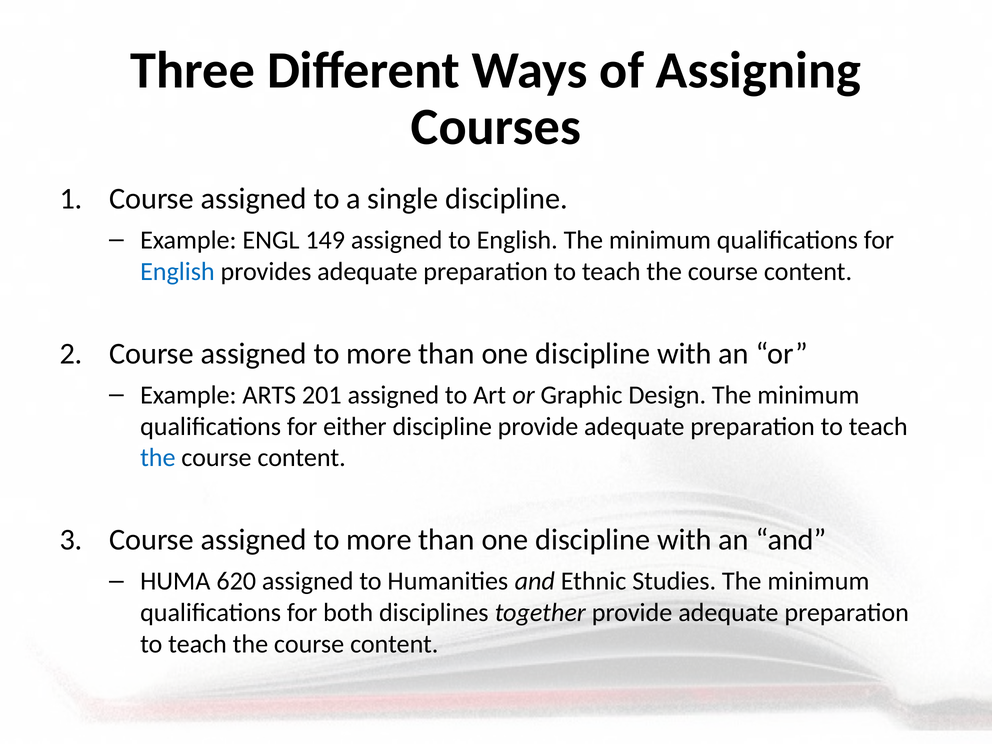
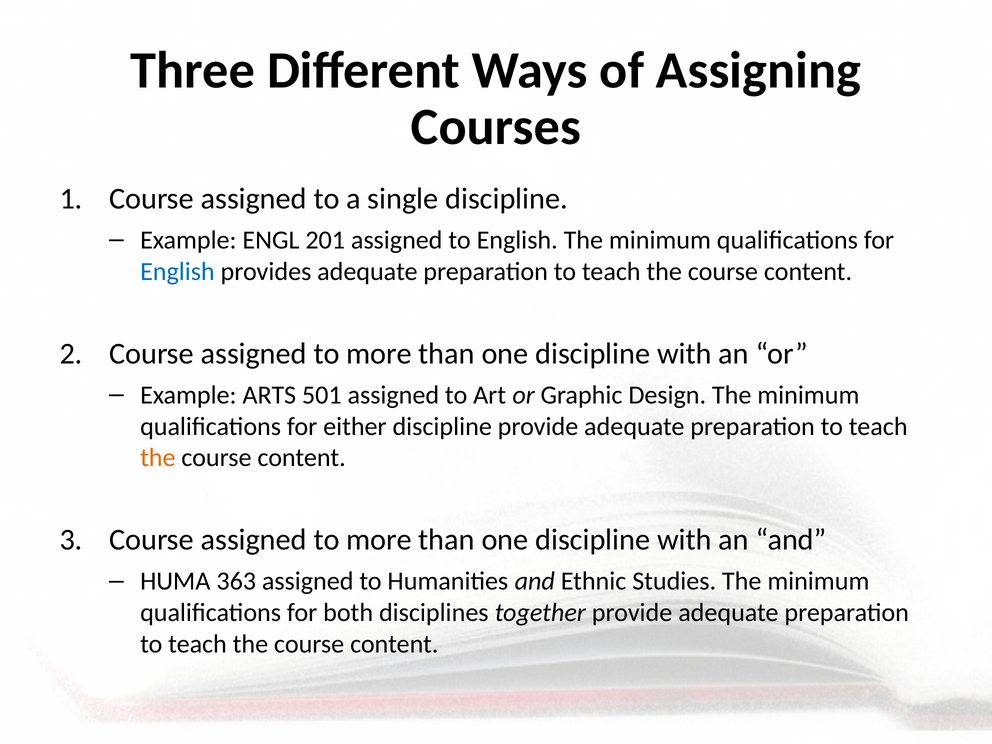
149: 149 -> 201
201: 201 -> 501
the at (158, 458) colour: blue -> orange
620: 620 -> 363
